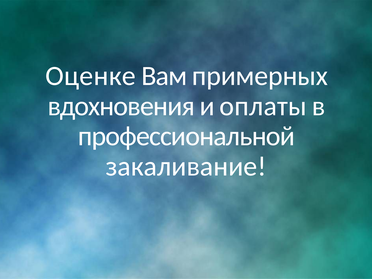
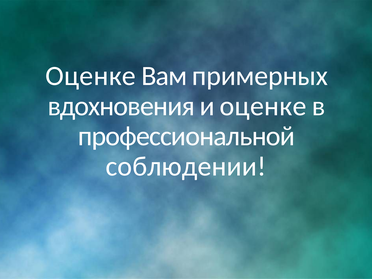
и оплаты: оплаты -> оценке
закаливание: закаливание -> соблюдении
